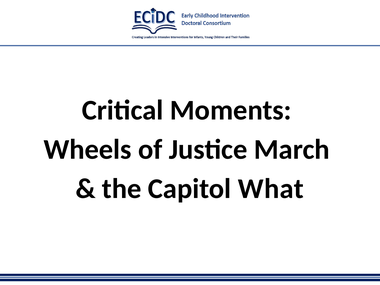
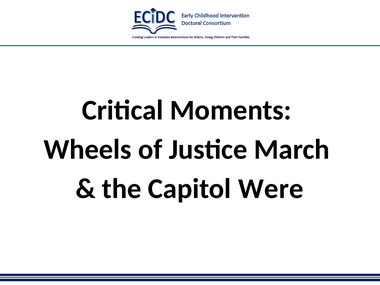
What: What -> Were
